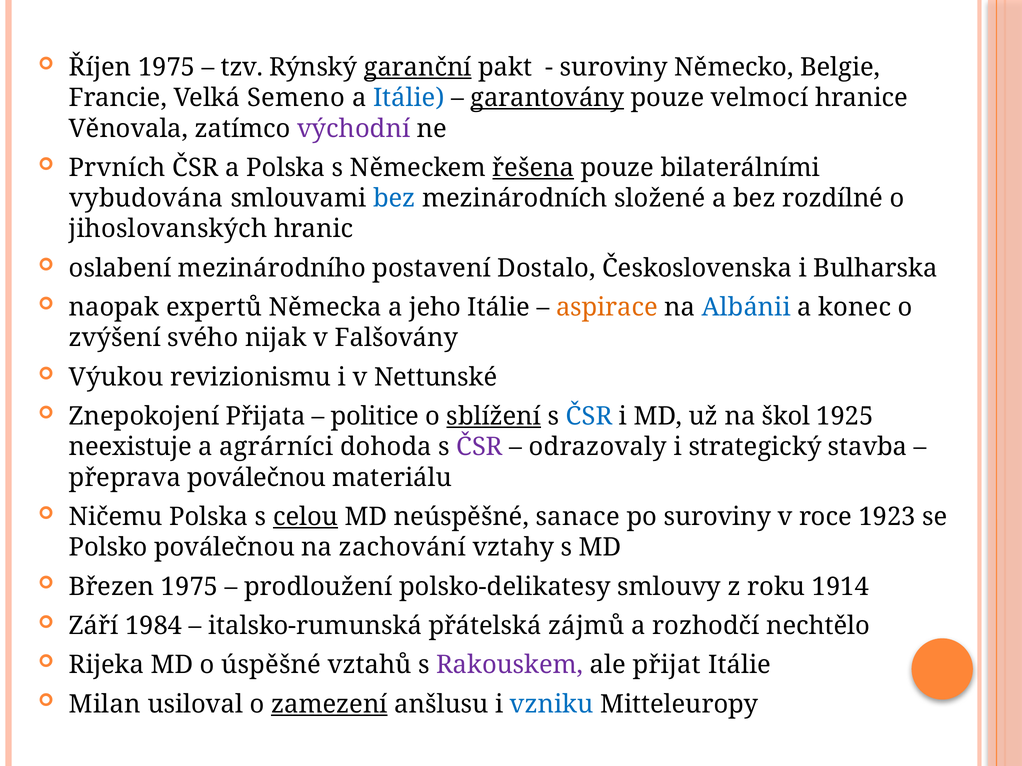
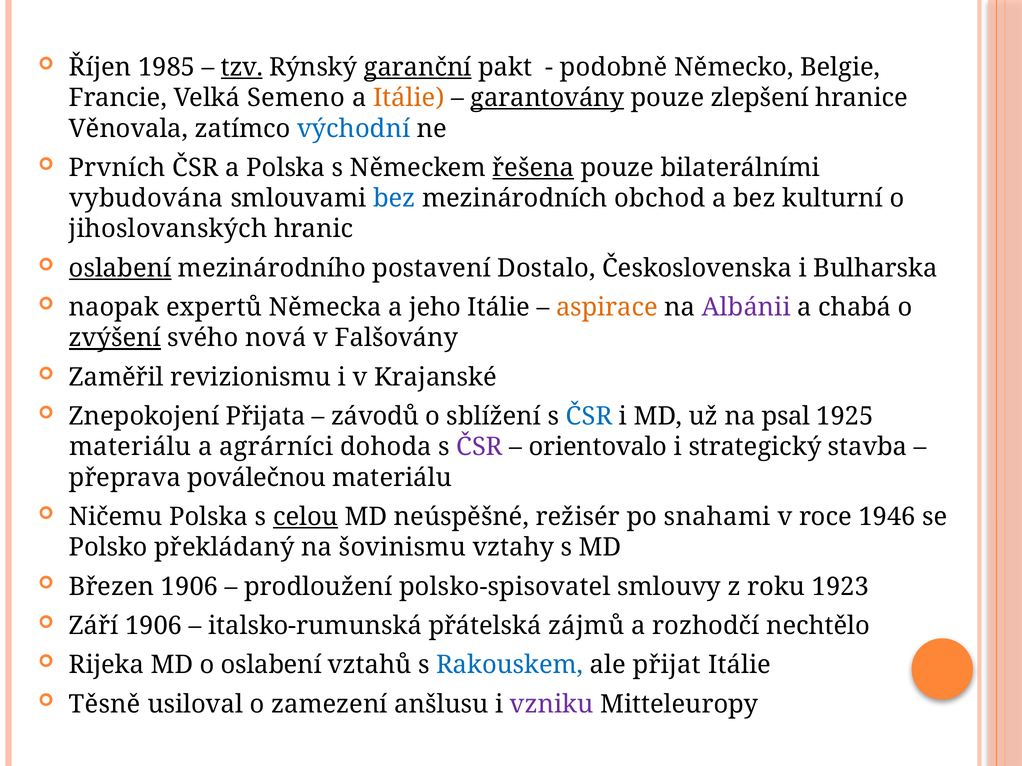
Říjen 1975: 1975 -> 1985
tzv underline: none -> present
suroviny at (614, 67): suroviny -> podobně
Itálie at (409, 98) colour: blue -> orange
velmocí: velmocí -> zlepšení
východní colour: purple -> blue
složené: složené -> obchod
rozdílné: rozdílné -> kulturní
oslabení at (120, 268) underline: none -> present
Albánii colour: blue -> purple
konec: konec -> chabá
zvýšení underline: none -> present
nijak: nijak -> nová
Výukou: Výukou -> Zaměřil
Nettunské: Nettunské -> Krajanské
politice: politice -> závodů
sblížení underline: present -> none
škol: škol -> psal
neexistuje at (130, 447): neexistuje -> materiálu
odrazovaly: odrazovaly -> orientovalo
sanace: sanace -> režisér
po suroviny: suroviny -> snahami
1923: 1923 -> 1946
Polsko poválečnou: poválečnou -> překládaný
zachování: zachování -> šovinismu
Březen 1975: 1975 -> 1906
polsko-delikatesy: polsko-delikatesy -> polsko-spisovatel
1914: 1914 -> 1923
Září 1984: 1984 -> 1906
o úspěšné: úspěšné -> oslabení
Rakouskem colour: purple -> blue
Milan: Milan -> Těsně
zamezení underline: present -> none
vzniku colour: blue -> purple
